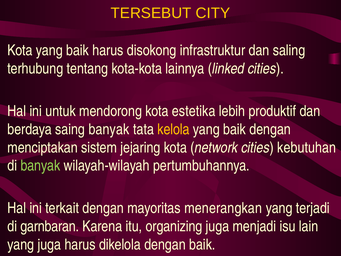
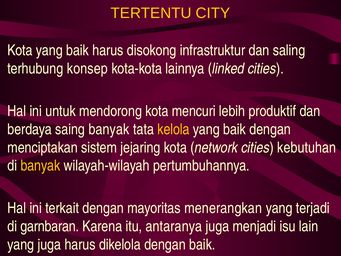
TERSEBUT: TERSEBUT -> TERTENTU
tentang: tentang -> konsep
estetika: estetika -> mencuri
banyak at (40, 166) colour: light green -> yellow
organizing: organizing -> antaranya
